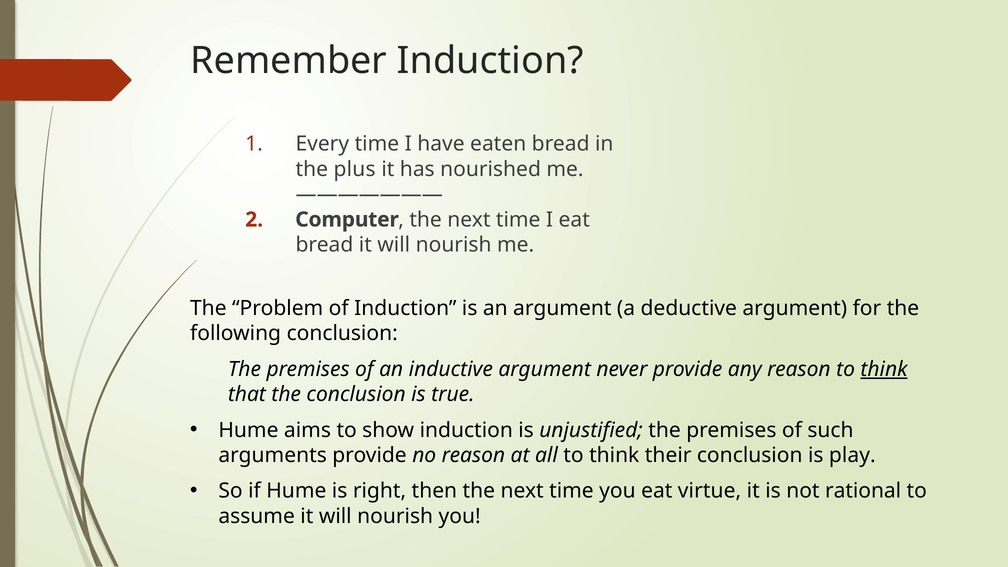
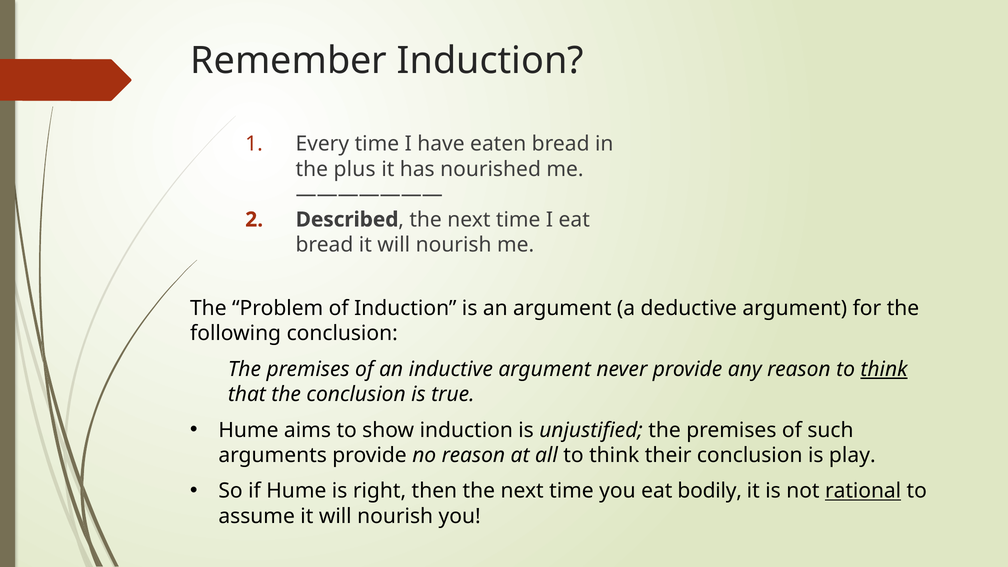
Computer: Computer -> Described
virtue: virtue -> bodily
rational underline: none -> present
